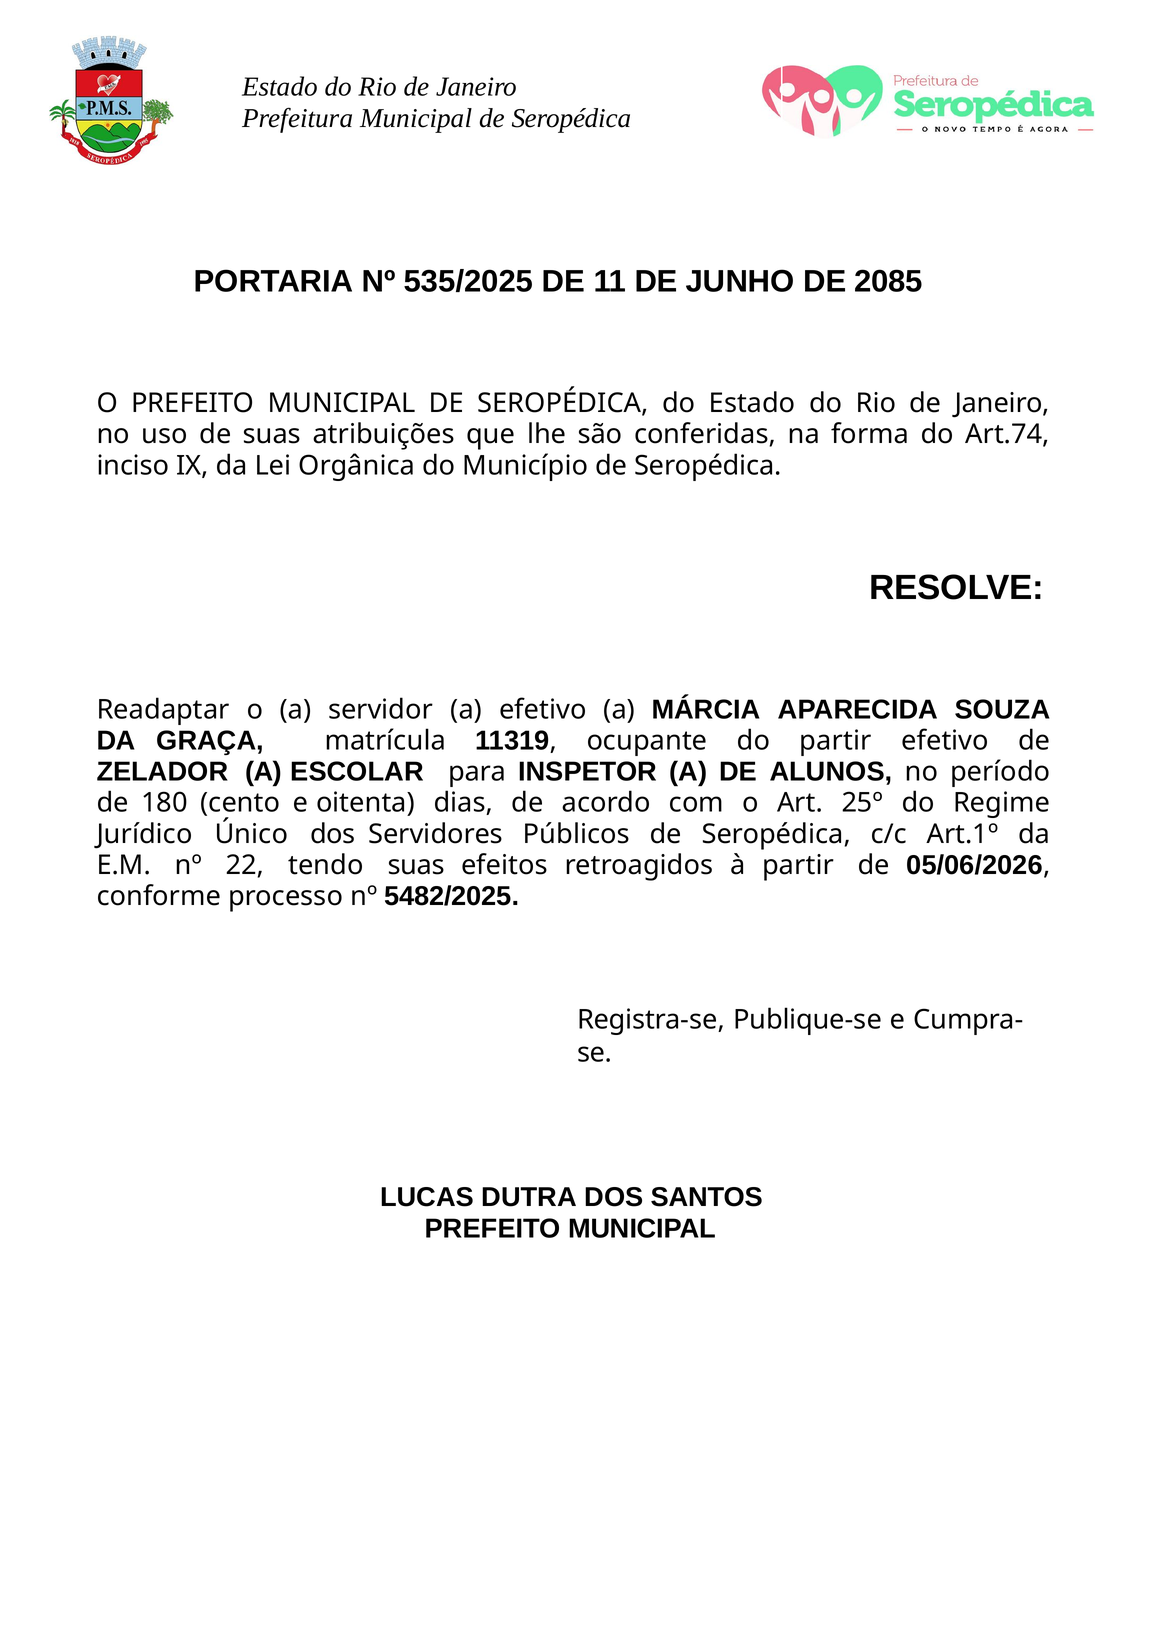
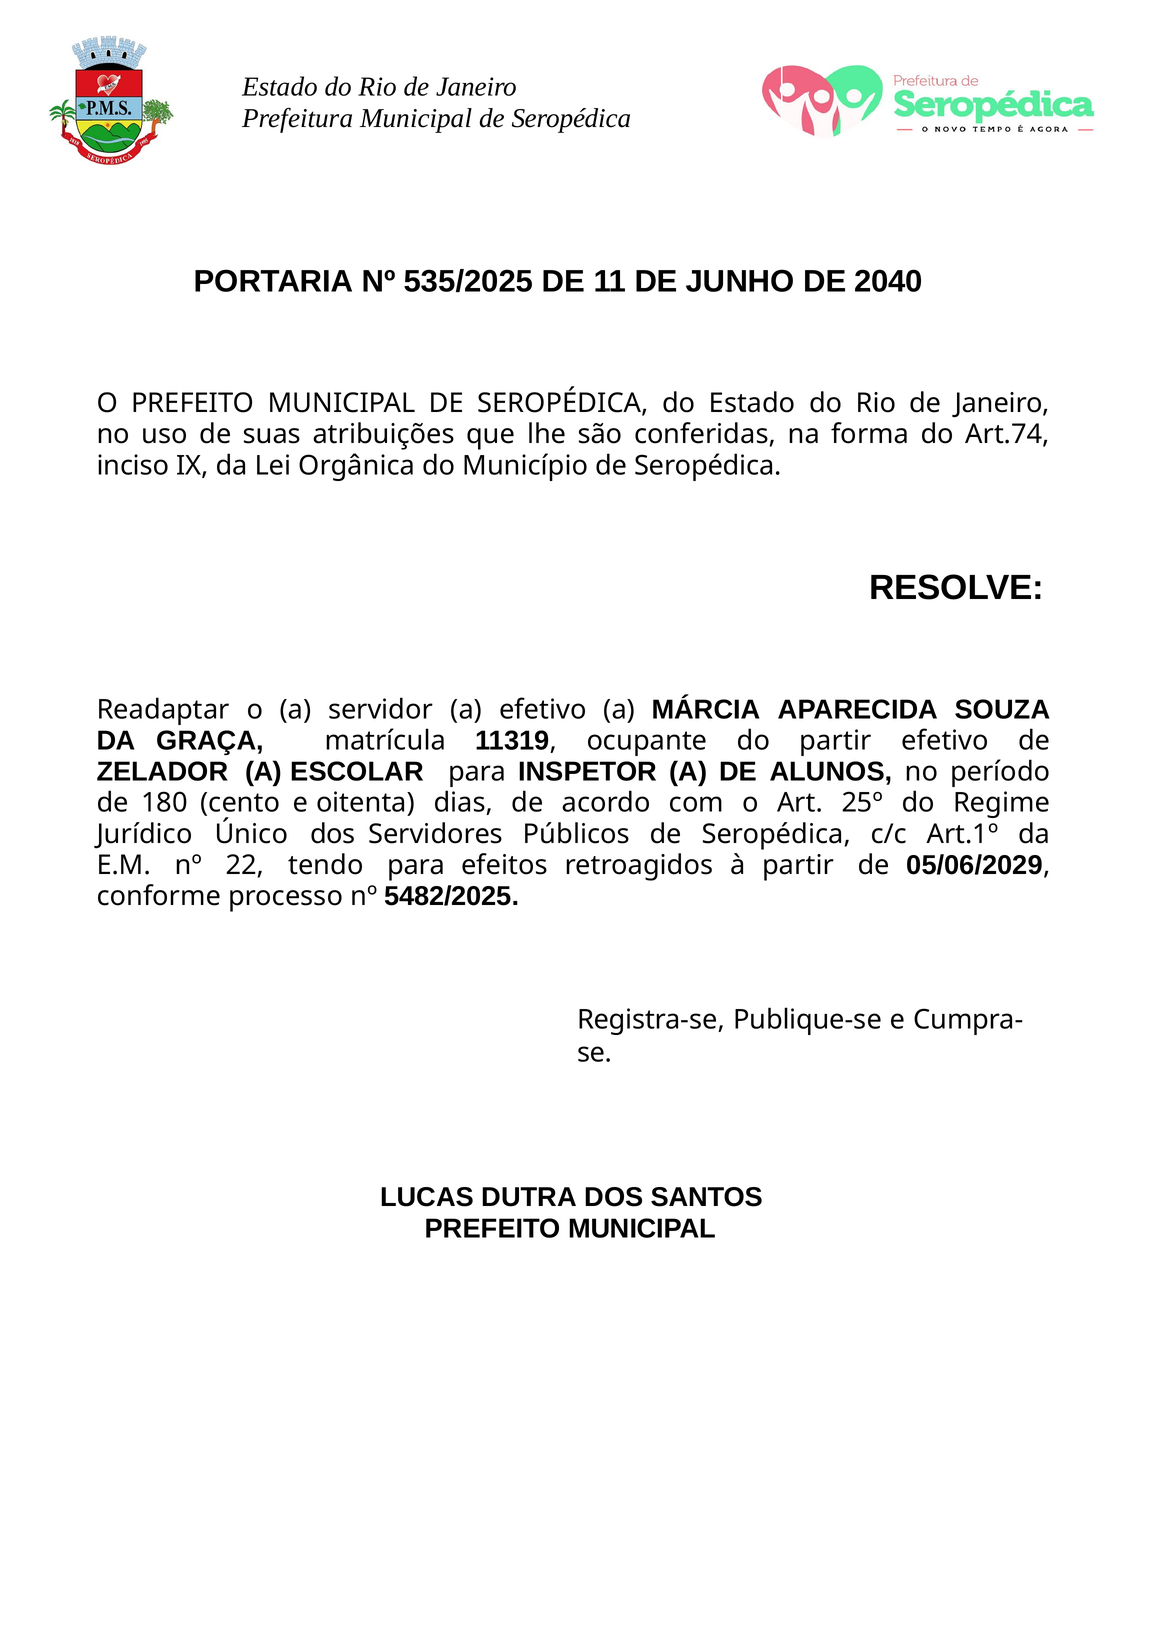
2085: 2085 -> 2040
tendo suas: suas -> para
05/06/2026: 05/06/2026 -> 05/06/2029
